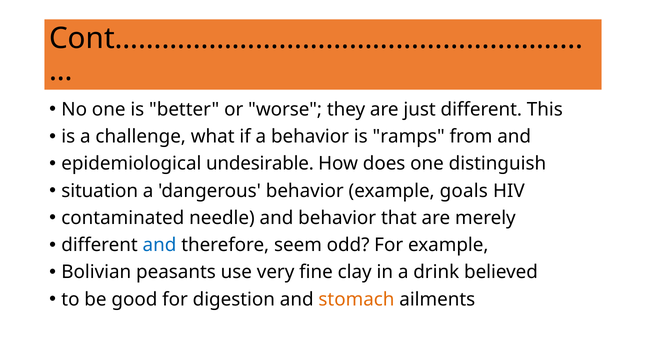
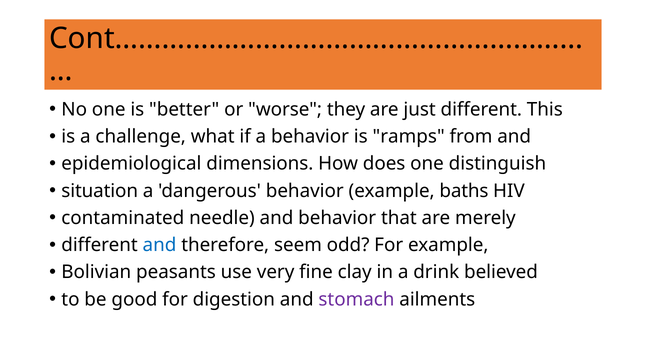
undesirable: undesirable -> dimensions
goals: goals -> baths
stomach colour: orange -> purple
